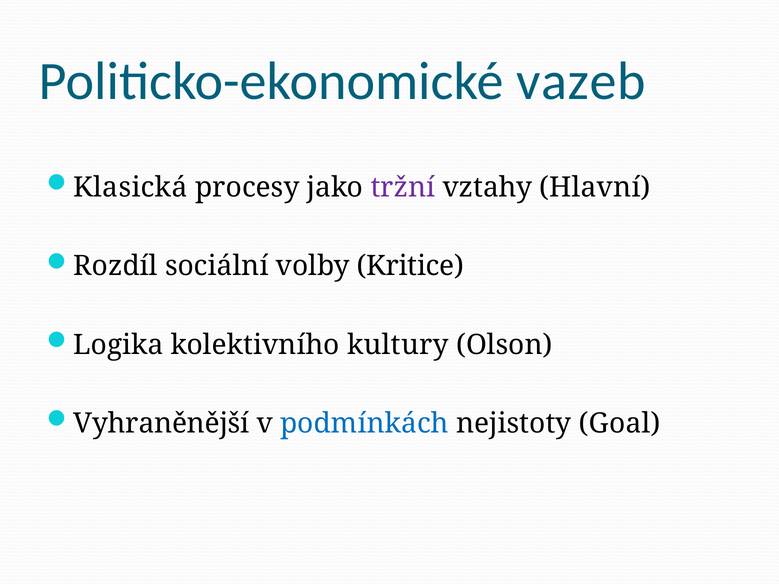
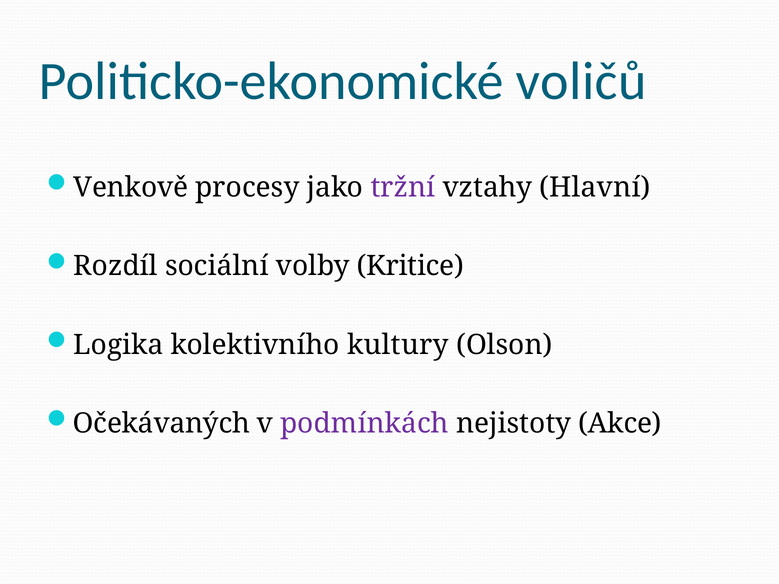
vazeb: vazeb -> voličů
Klasická: Klasická -> Venkově
Vyhraněnější: Vyhraněnější -> Očekávaných
podmínkách colour: blue -> purple
Goal: Goal -> Akce
